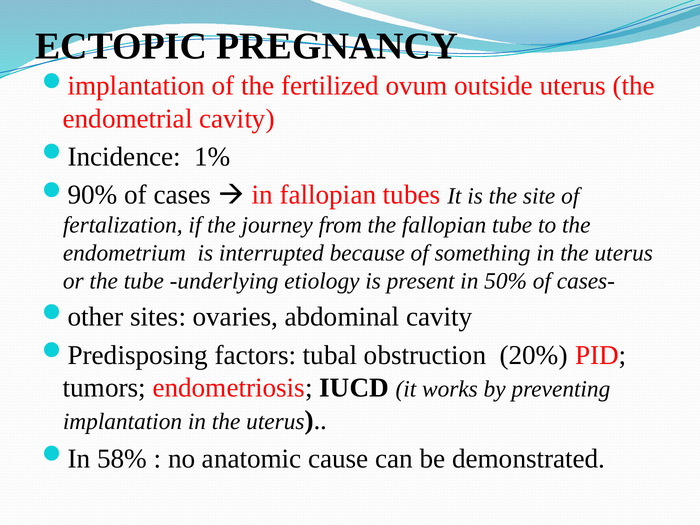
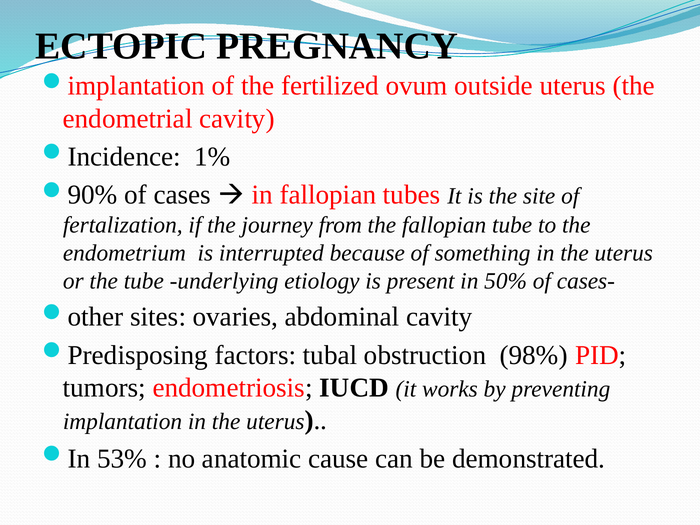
20%: 20% -> 98%
58%: 58% -> 53%
